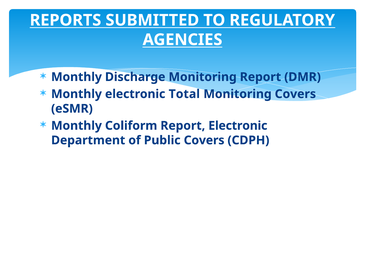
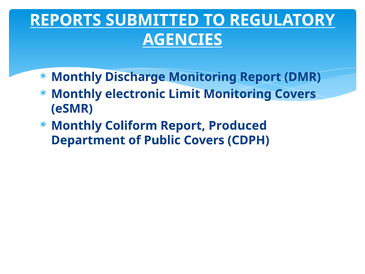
Total: Total -> Limit
Report Electronic: Electronic -> Produced
